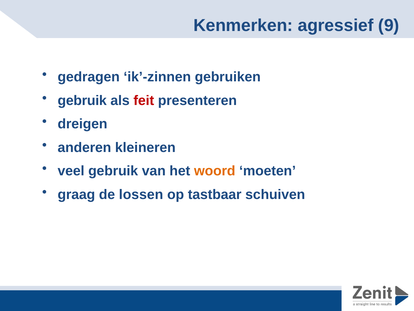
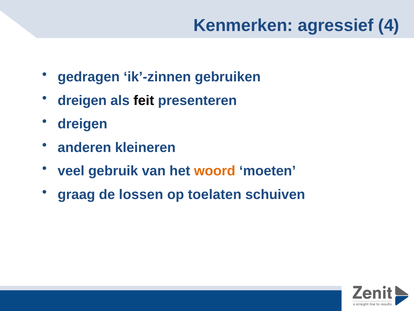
9: 9 -> 4
gebruik at (82, 100): gebruik -> dreigen
feit colour: red -> black
tastbaar: tastbaar -> toelaten
